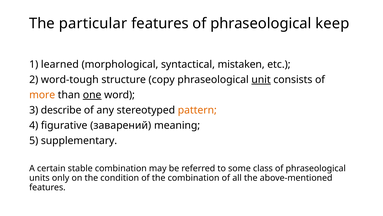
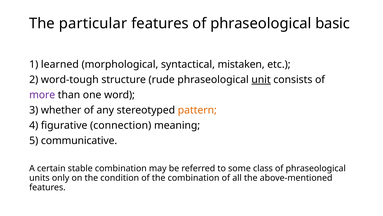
keep: keep -> basic
copy: copy -> rude
more colour: orange -> purple
one underline: present -> none
describe: describe -> whether
заварений: заварений -> connection
supplementary: supplementary -> communicative
